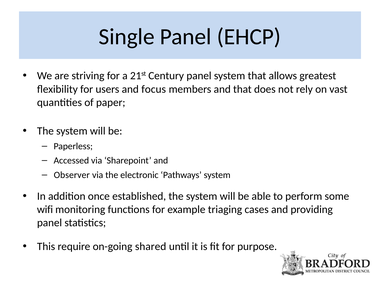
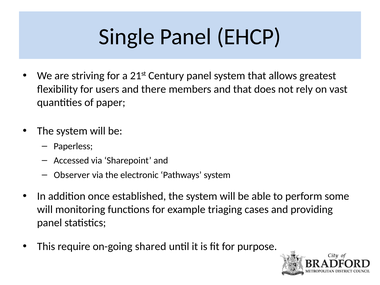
focus: focus -> there
wifi at (45, 210): wifi -> will
